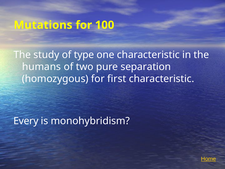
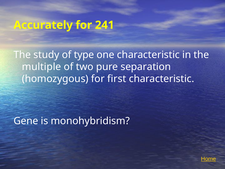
Mutations: Mutations -> Accurately
100: 100 -> 241
humans: humans -> multiple
Every: Every -> Gene
